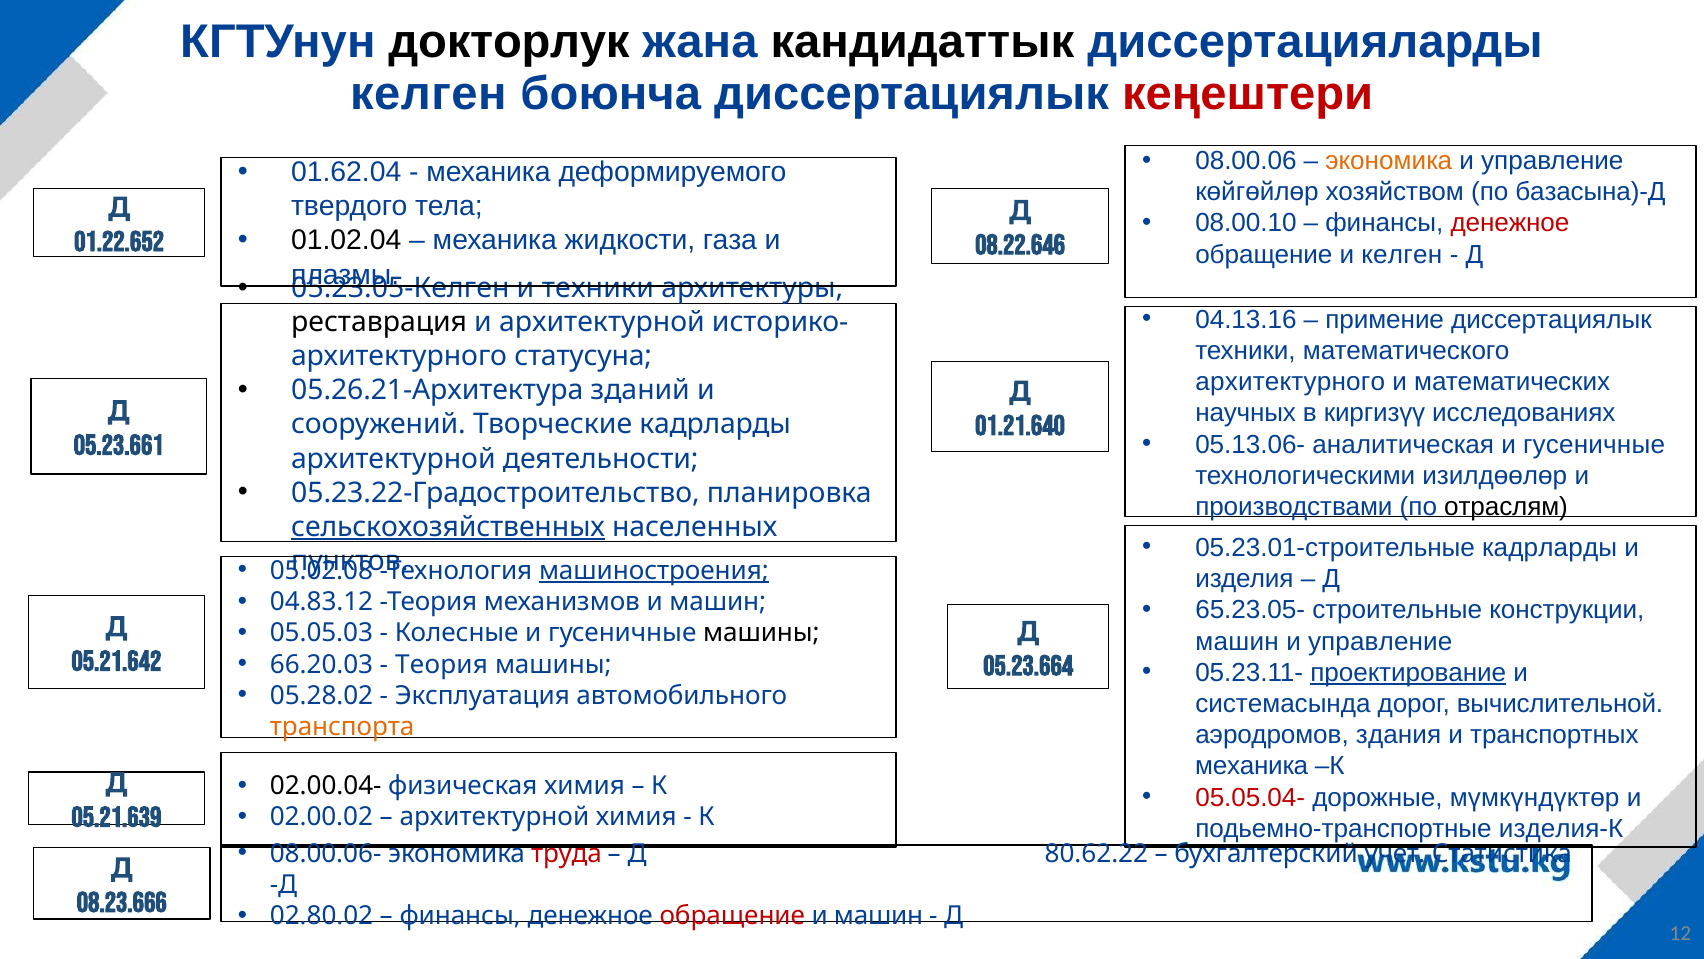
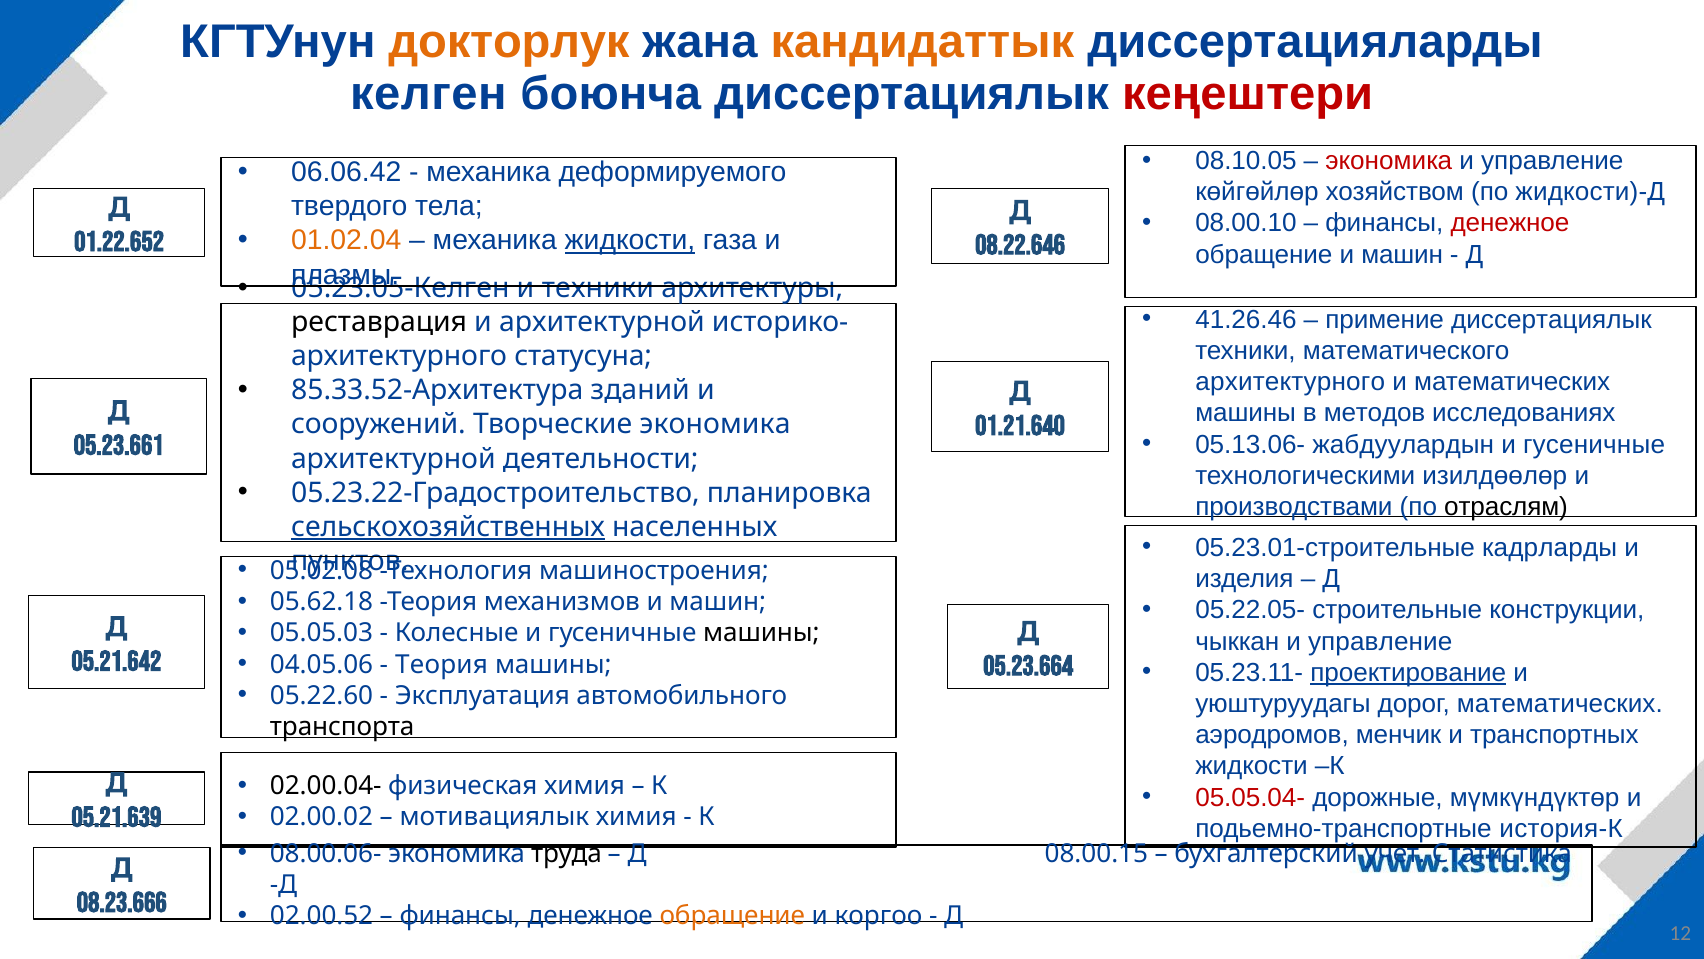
докторлук colour: black -> orange
кандидаттык colour: black -> orange
08.00.06: 08.00.06 -> 08.10.05
экономика at (1389, 161) colour: orange -> red
01.62.04: 01.62.04 -> 06.06.42
базасына)-Д: базасына)-Д -> жидкости)-Д
01.02.04 colour: black -> orange
жидкости at (630, 240) underline: none -> present
обращение и келген: келген -> машин
04.13.16: 04.13.16 -> 41.26.46
05.26.21-Архитектура: 05.26.21-Архитектура -> 85.33.52-Архитектура
научных at (1246, 413): научных -> машины
киргизүү: киргизүү -> методов
Творческие кадрларды: кадрларды -> экономика
аналитическая: аналитическая -> жабдуулардын
машиностроения underline: present -> none
04.83.12: 04.83.12 -> 05.62.18
65.23.05-: 65.23.05- -> 05.22.05-
машин at (1237, 641): машин -> чыккан
66.20.03: 66.20.03 -> 04.05.06
05.28.02: 05.28.02 -> 05.22.60
системасында: системасында -> уюштуруудагы
дорог вычислительной: вычислительной -> математических
транспорта colour: orange -> black
здания: здания -> менчик
механика at (1252, 766): механика -> жидкости
архитектурной at (494, 817): архитектурной -> мотивациялык
изделия-К: изделия-К -> история-К
труда colour: red -> black
80.62.22: 80.62.22 -> 08.00.15
02.80.02: 02.80.02 -> 02.00.52
обращение at (732, 916) colour: red -> orange
машин at (879, 916): машин -> коргоо
